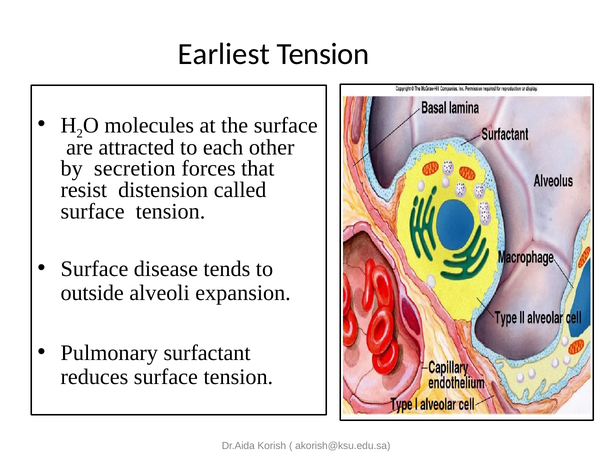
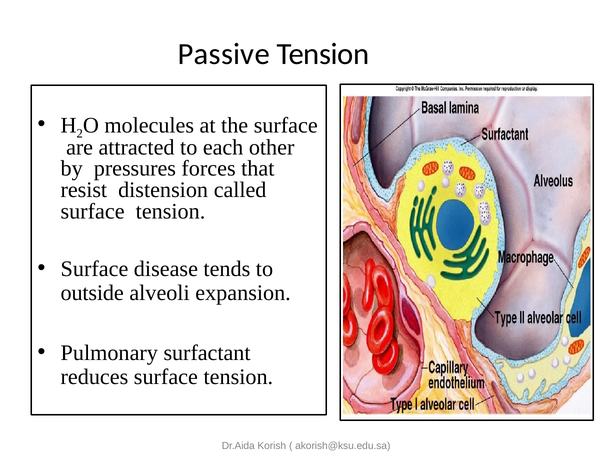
Earliest: Earliest -> Passive
secretion: secretion -> pressures
